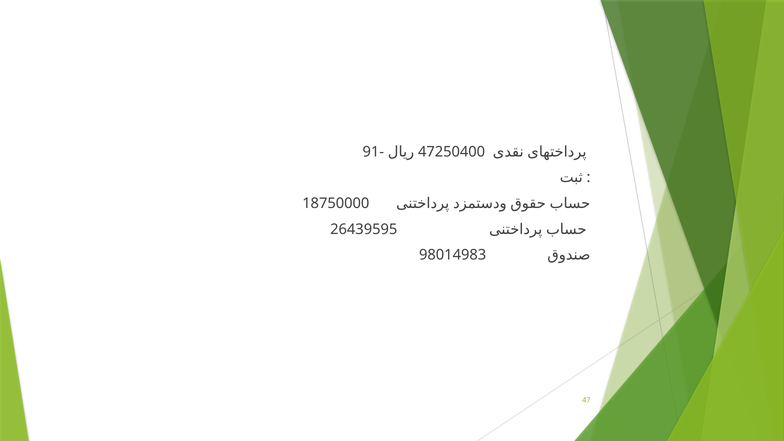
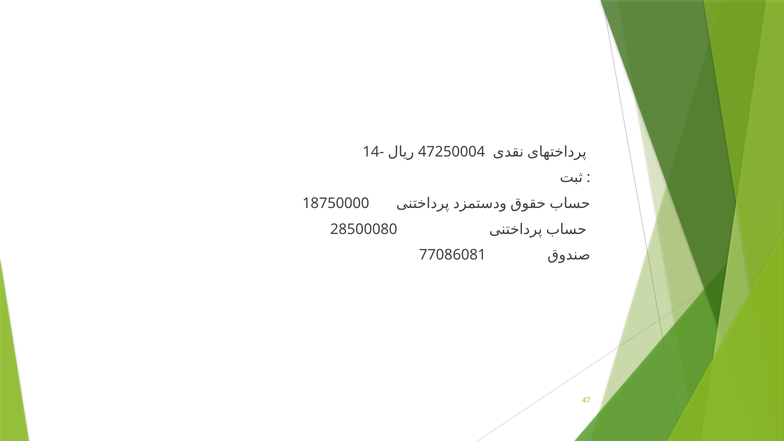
91-: 91- -> 14-
47250400: 47250400 -> 47250004
26439595: 26439595 -> 28500080
98014983: 98014983 -> 77086081
